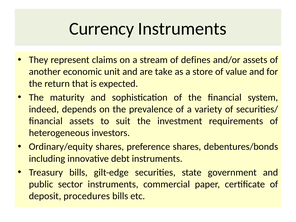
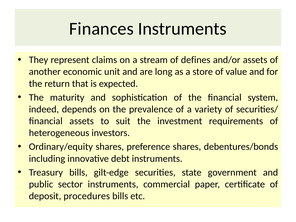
Currency: Currency -> Finances
take: take -> long
